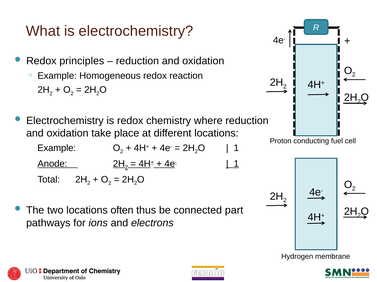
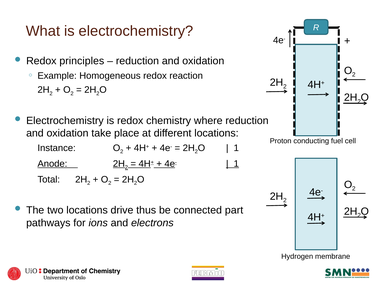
Example at (57, 148): Example -> Instance
often: often -> drive
